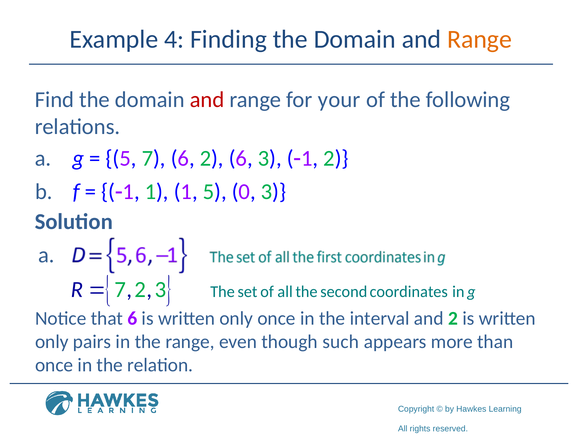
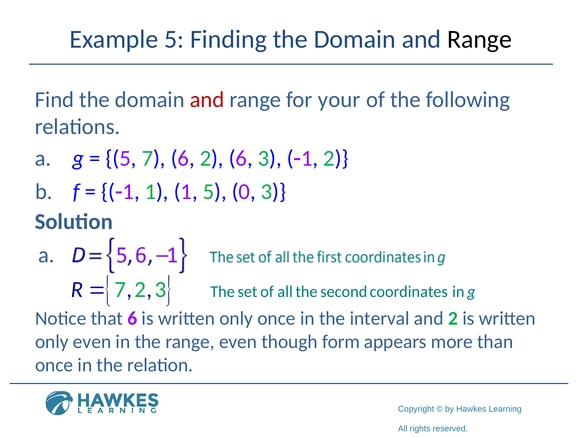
Example 4: 4 -> 5
Range at (480, 39) colour: orange -> black
only pairs: pairs -> even
such: such -> form
